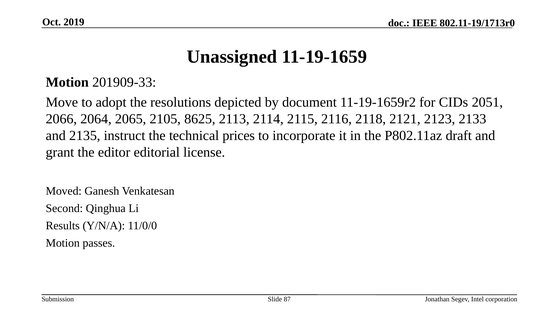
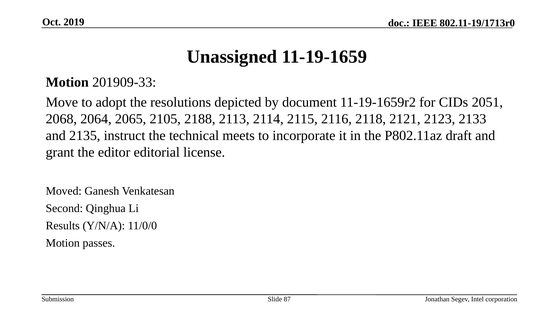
2066: 2066 -> 2068
8625: 8625 -> 2188
prices: prices -> meets
